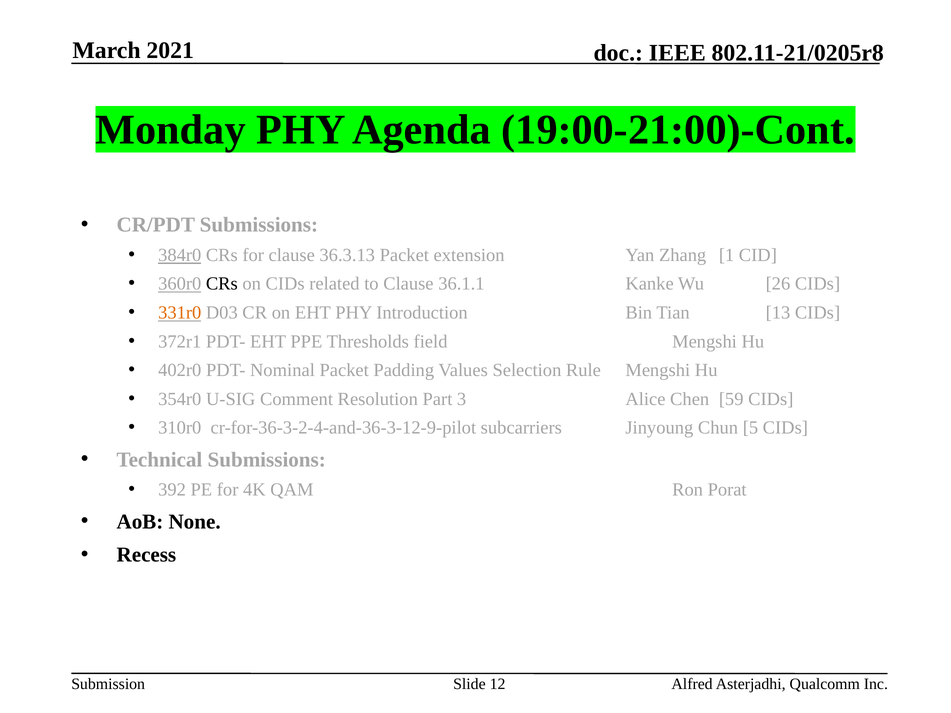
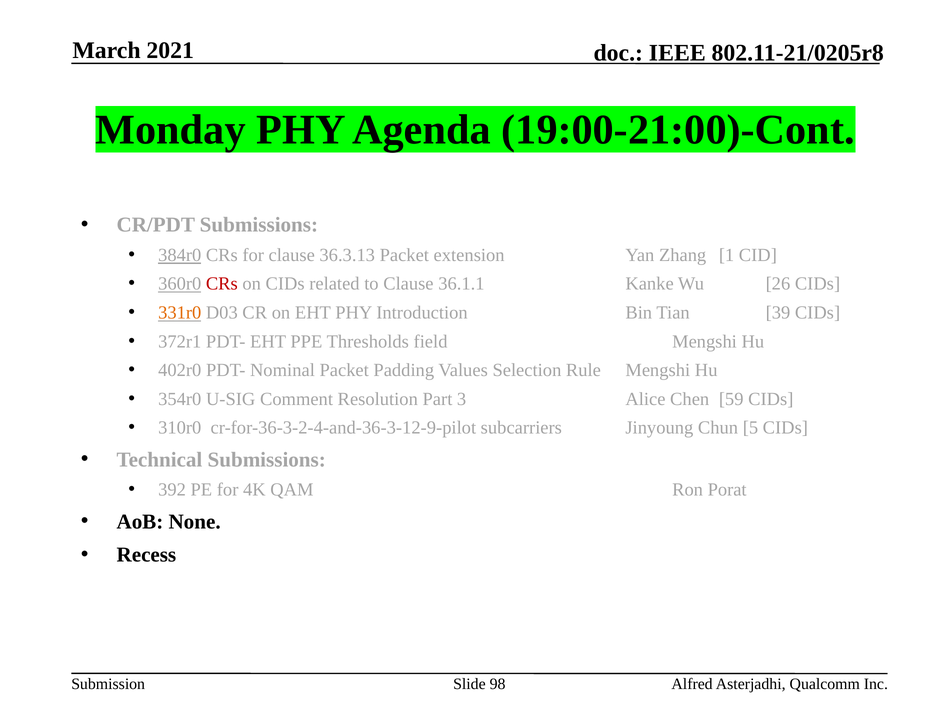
CRs at (222, 284) colour: black -> red
13: 13 -> 39
12: 12 -> 98
